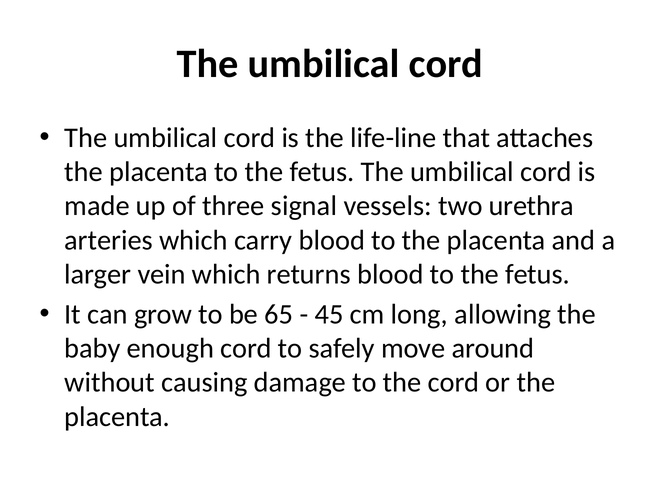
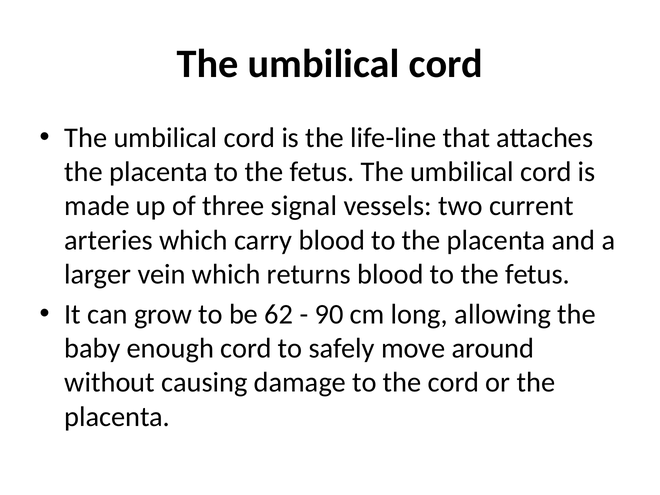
urethra: urethra -> current
65: 65 -> 62
45: 45 -> 90
